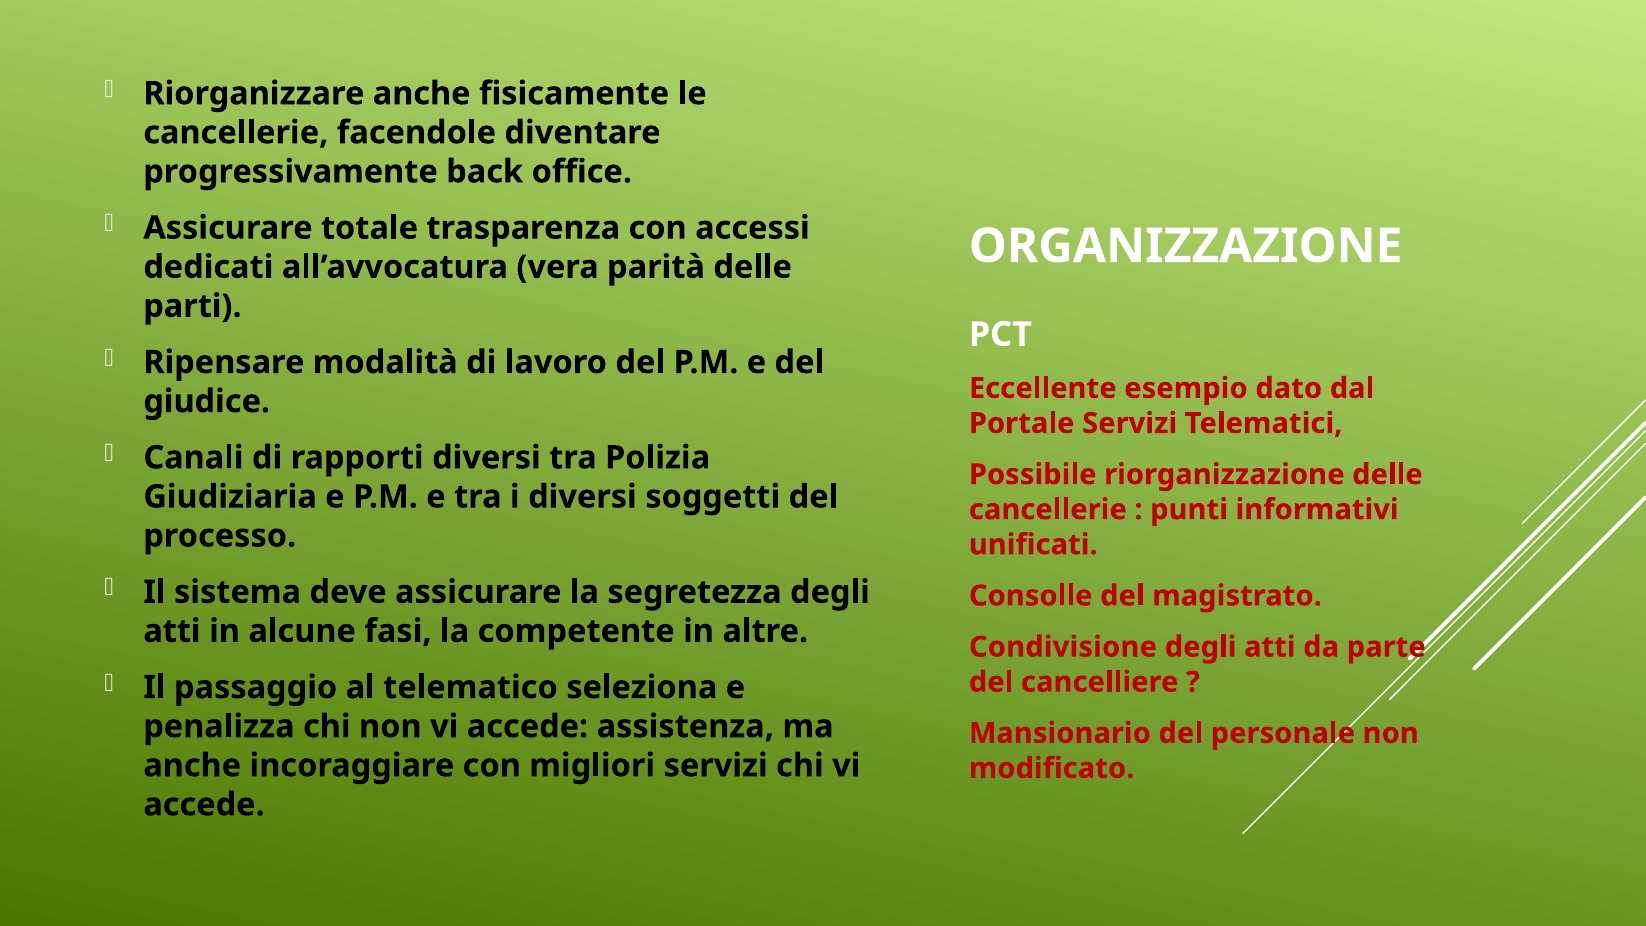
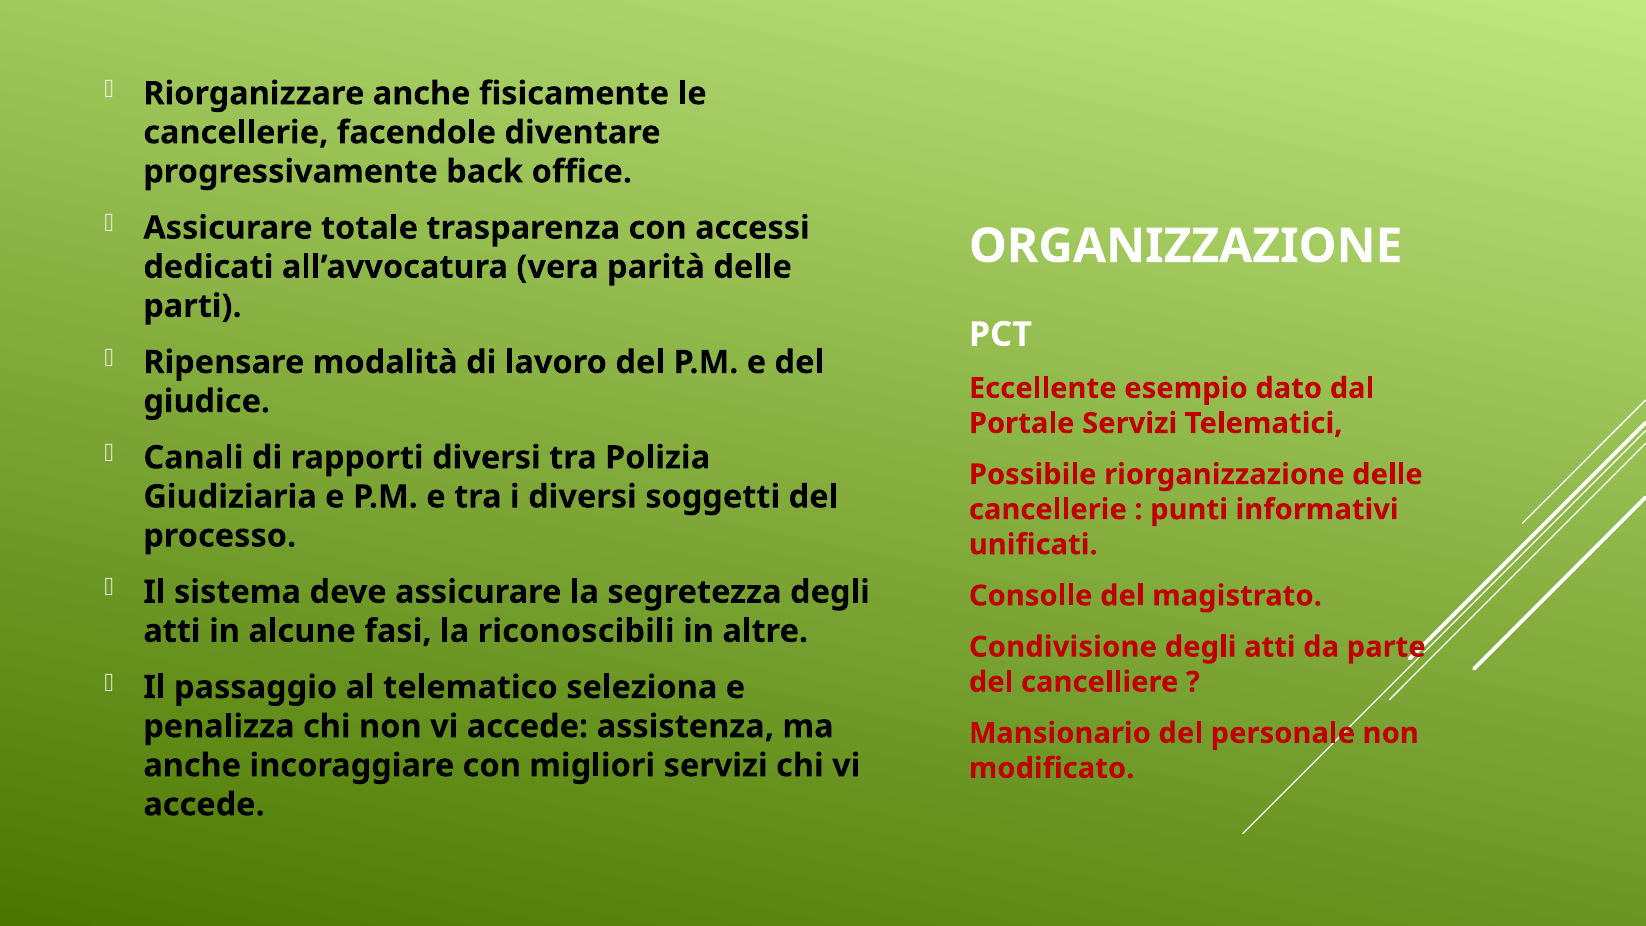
competente: competente -> riconoscibili
